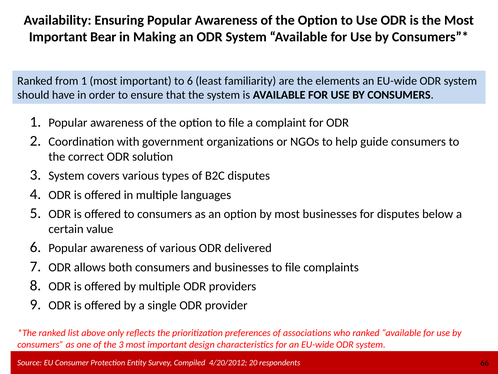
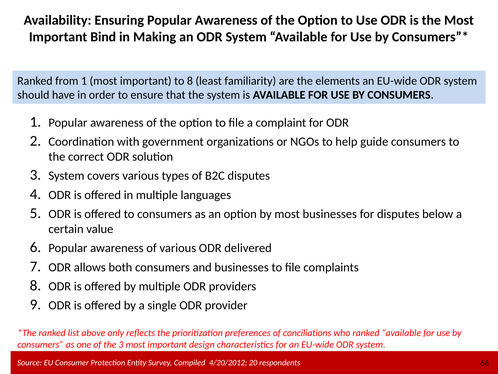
Bear: Bear -> Bind
to 6: 6 -> 8
associations: associations -> conciliations
